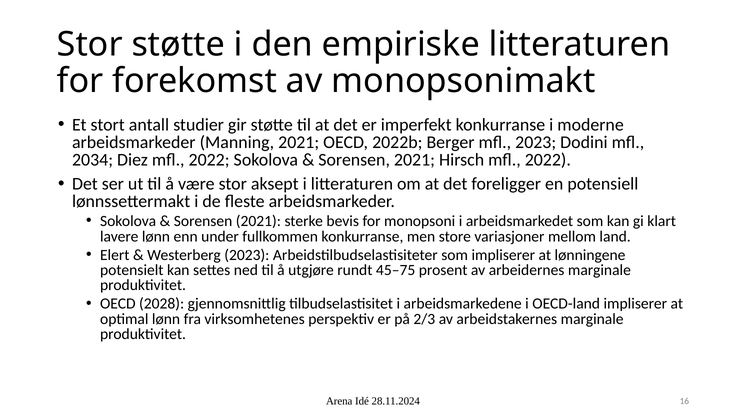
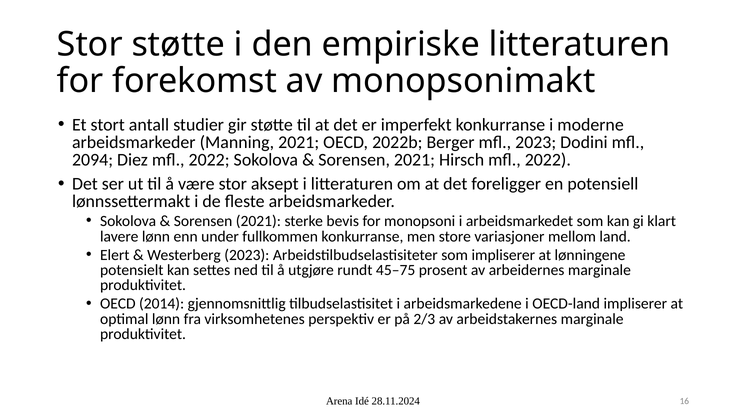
2034: 2034 -> 2094
2028: 2028 -> 2014
